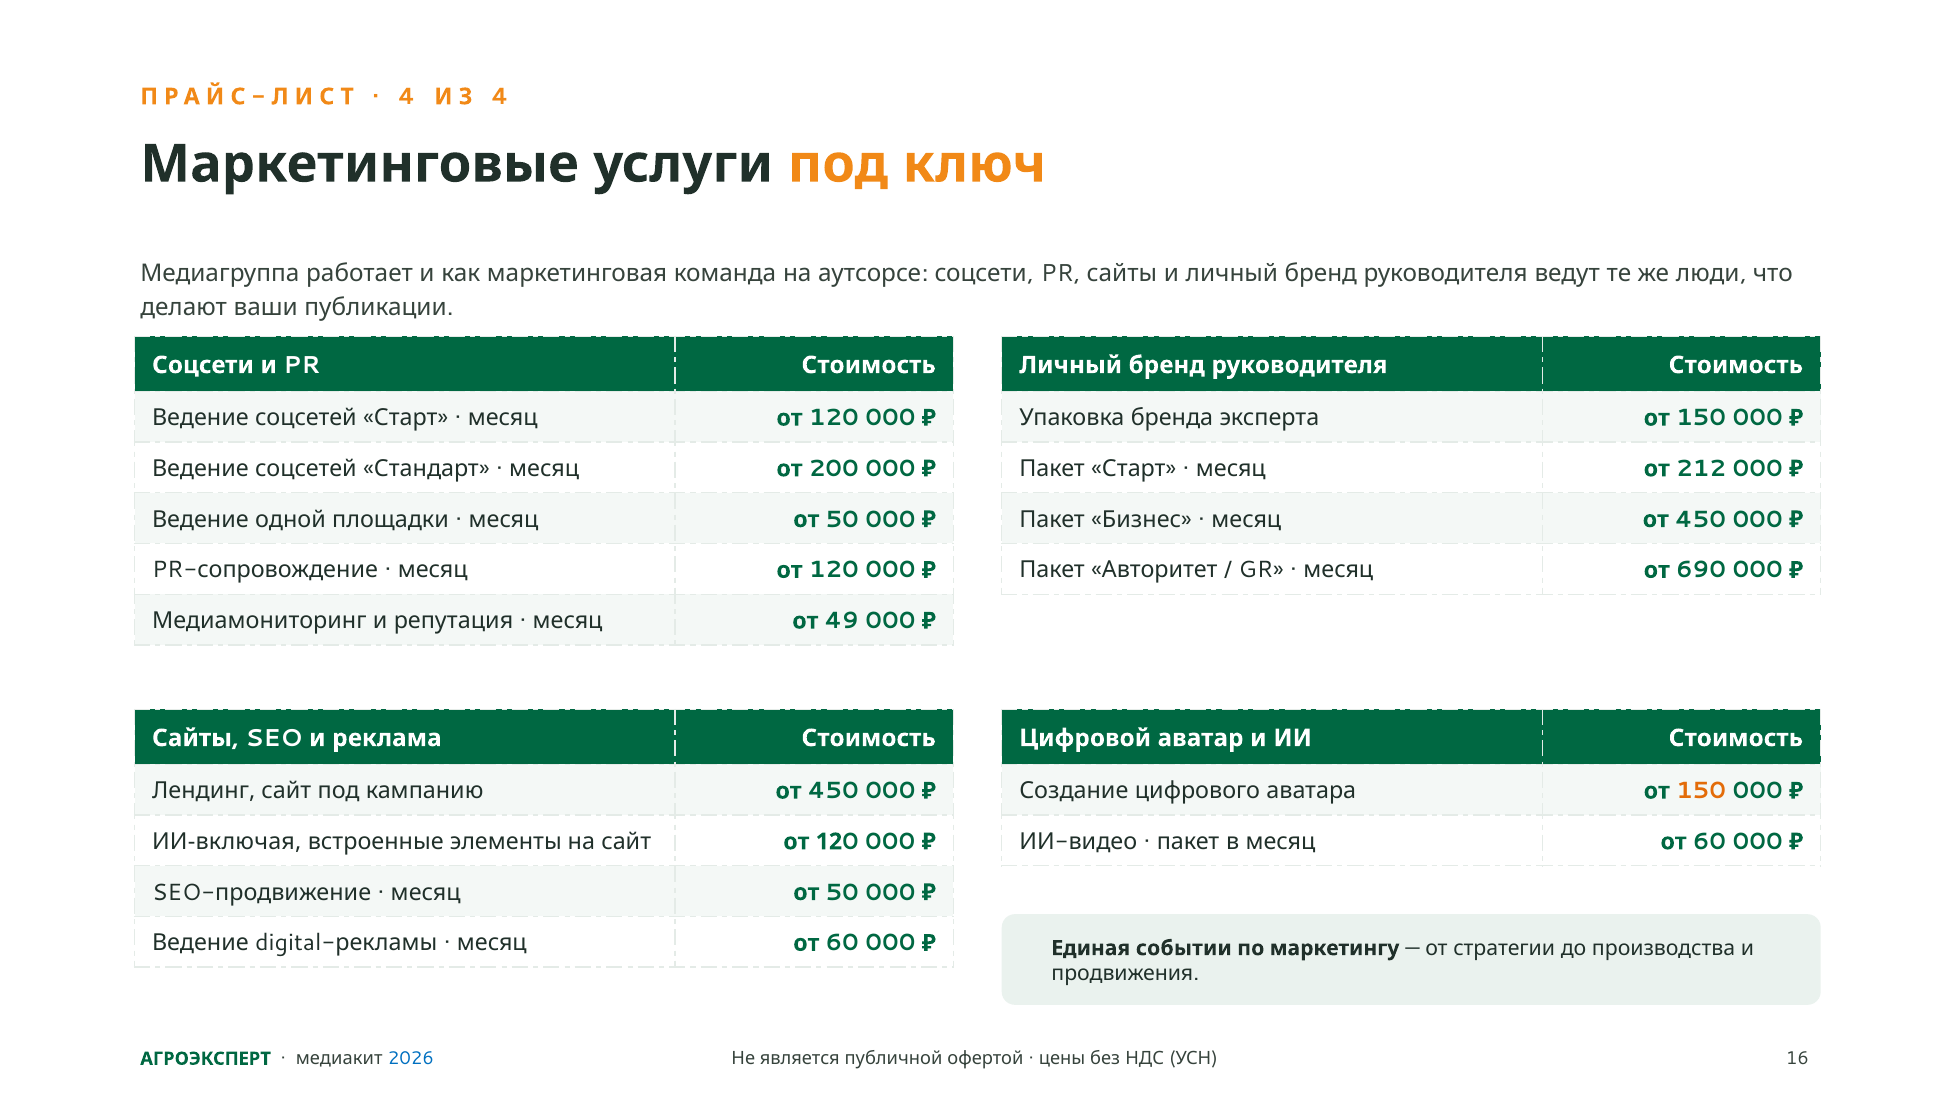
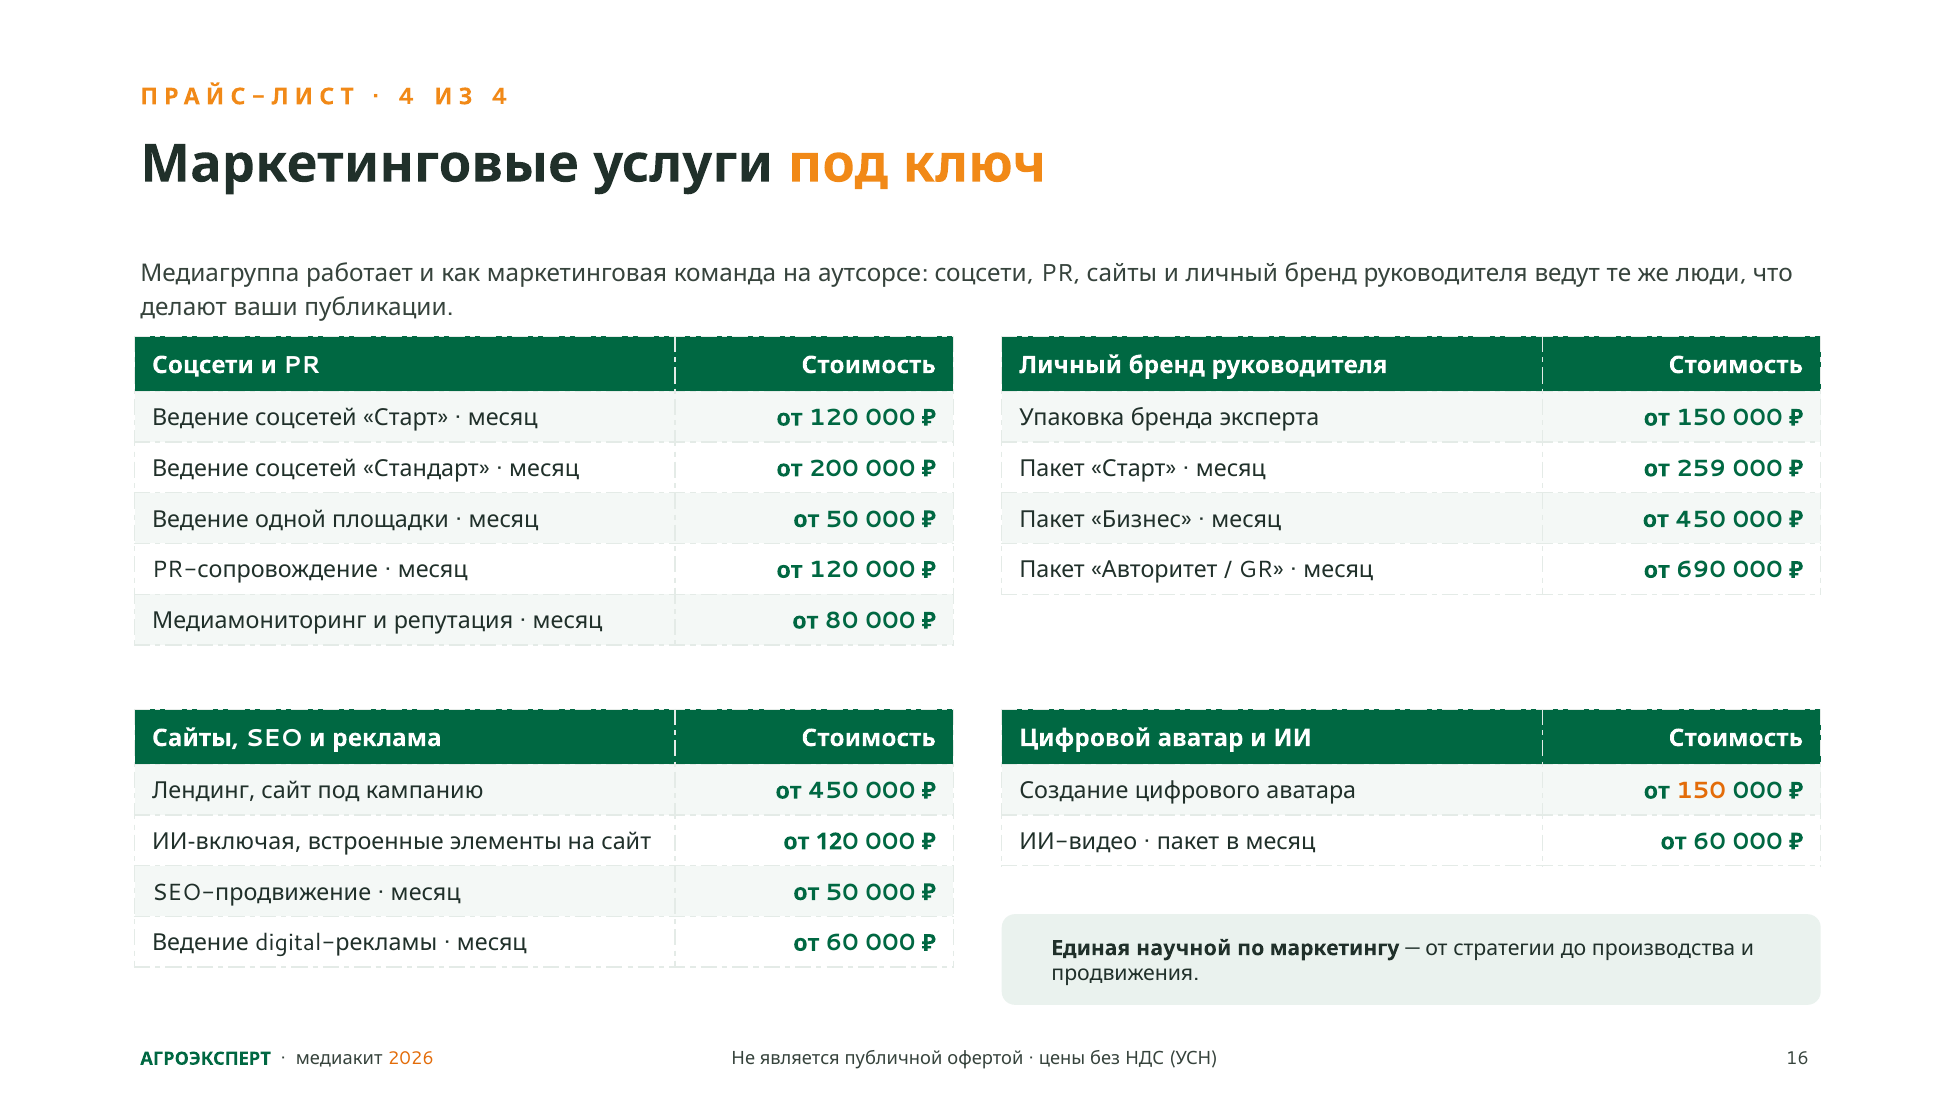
212: 212 -> 259
49: 49 -> 80
событии: событии -> научной
2026 colour: blue -> orange
